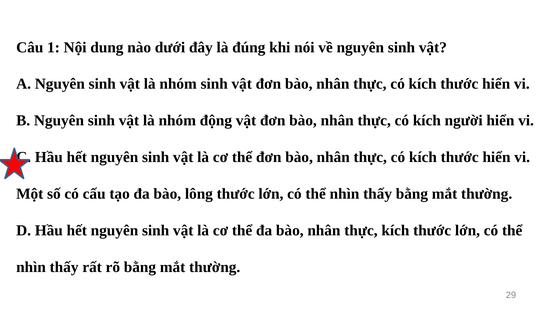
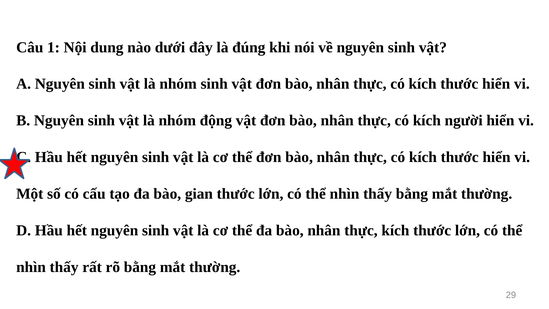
lông: lông -> gian
